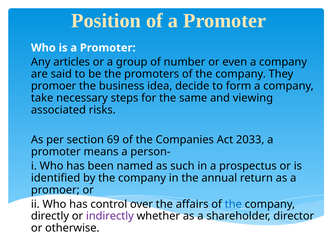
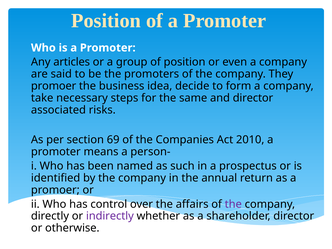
of number: number -> position
and viewing: viewing -> director
2033: 2033 -> 2010
the at (233, 204) colour: blue -> purple
